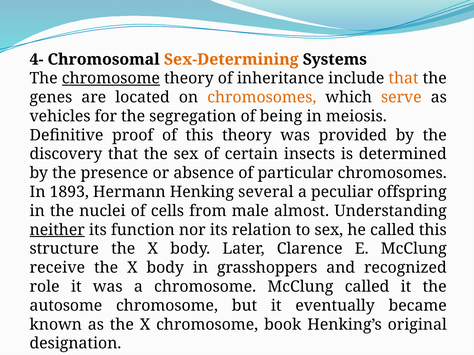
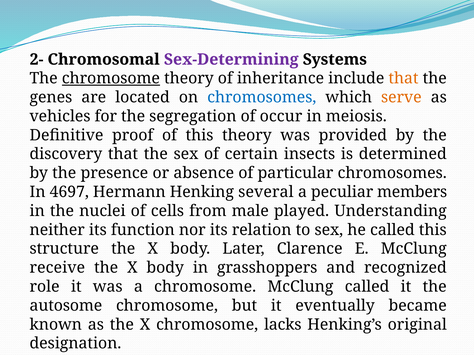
4-: 4- -> 2-
Sex-Determining colour: orange -> purple
chromosomes at (262, 97) colour: orange -> blue
being: being -> occur
1893: 1893 -> 4697
offspring: offspring -> members
almost: almost -> played
neither underline: present -> none
book: book -> lacks
